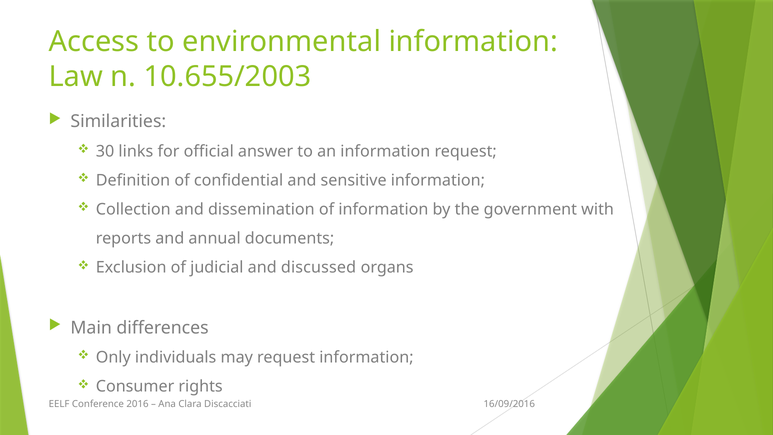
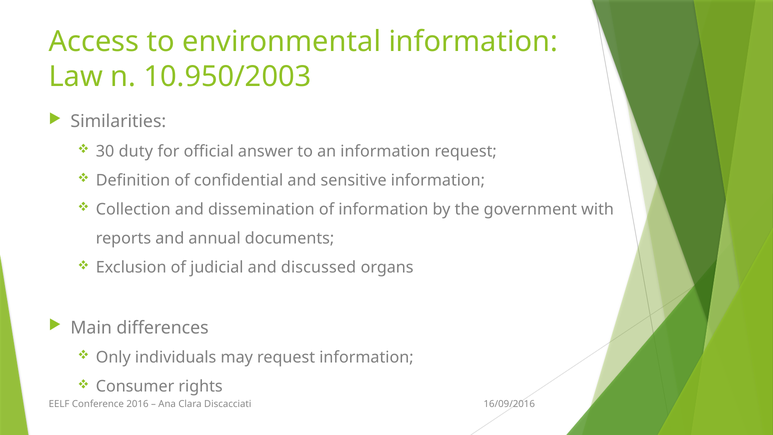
10.655/2003: 10.655/2003 -> 10.950/2003
links: links -> duty
